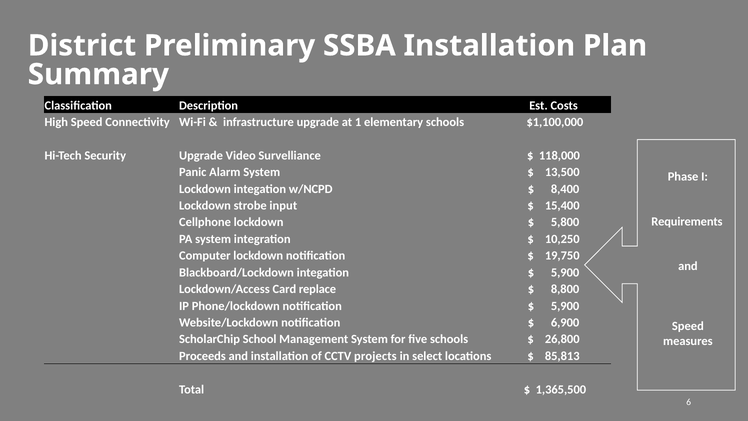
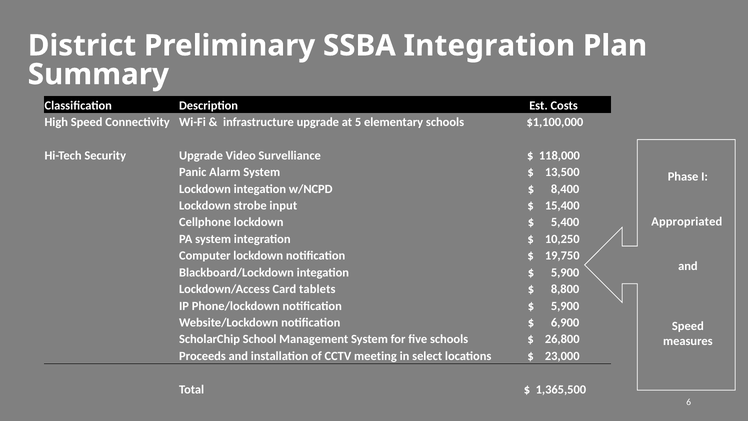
SSBA Installation: Installation -> Integration
1: 1 -> 5
Requirements: Requirements -> Appropriated
5,800: 5,800 -> 5,400
replace: replace -> tablets
projects: projects -> meeting
85,813: 85,813 -> 23,000
